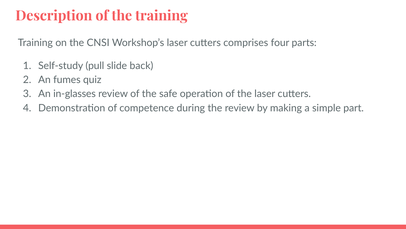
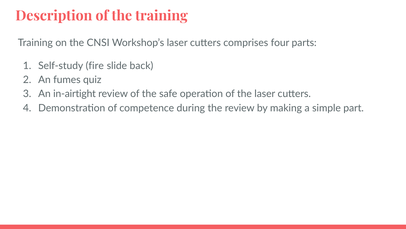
pull: pull -> fire
in-glasses: in-glasses -> in-airtight
